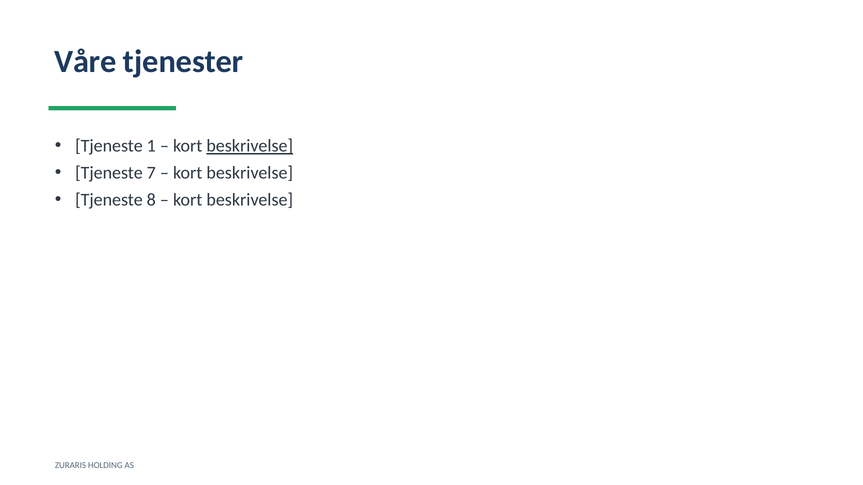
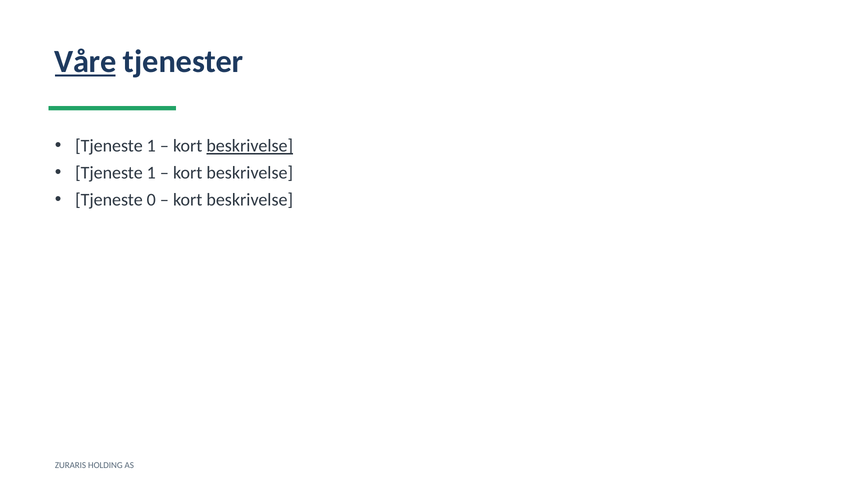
Våre underline: none -> present
7 at (151, 173): 7 -> 1
8: 8 -> 0
